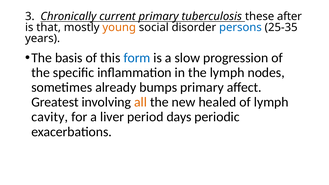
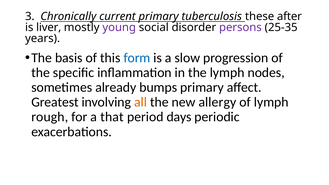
that: that -> liver
young colour: orange -> purple
persons colour: blue -> purple
healed: healed -> allergy
cavity: cavity -> rough
liver: liver -> that
